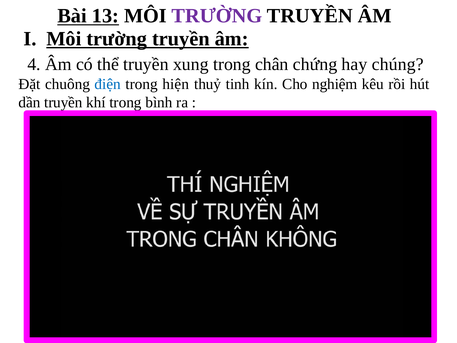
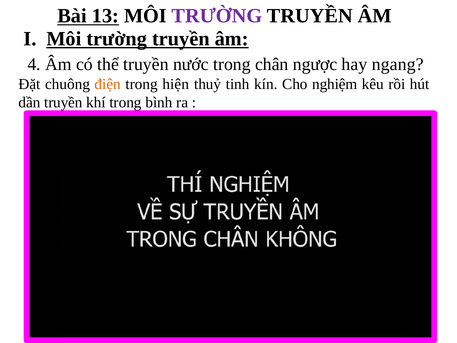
xung: xung -> nước
chứng: chứng -> ngược
chúng: chúng -> ngang
điện colour: blue -> orange
